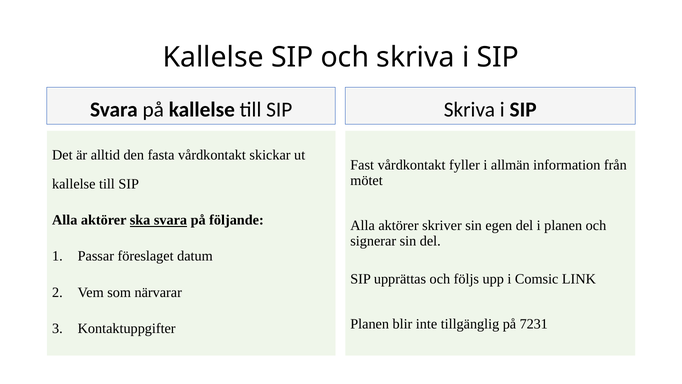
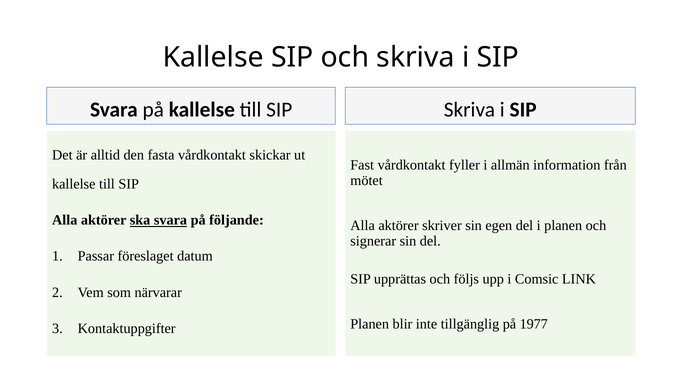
7231: 7231 -> 1977
